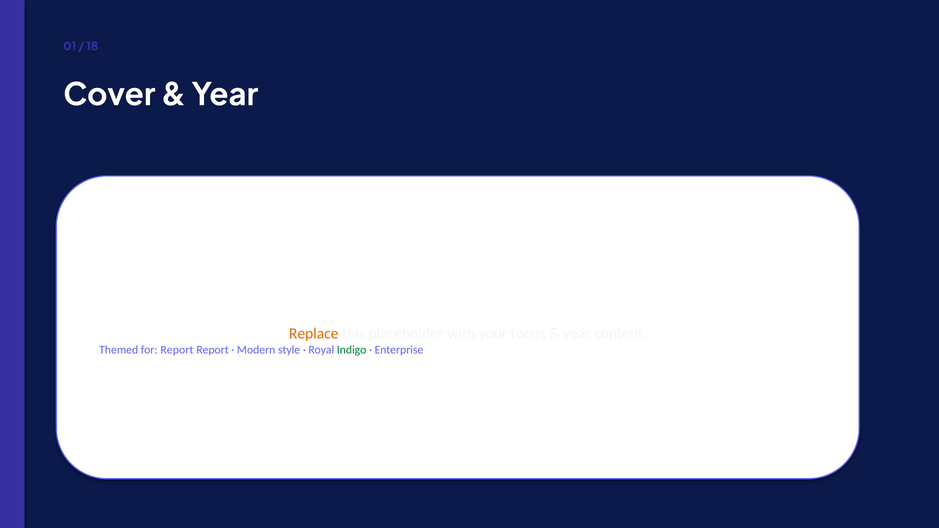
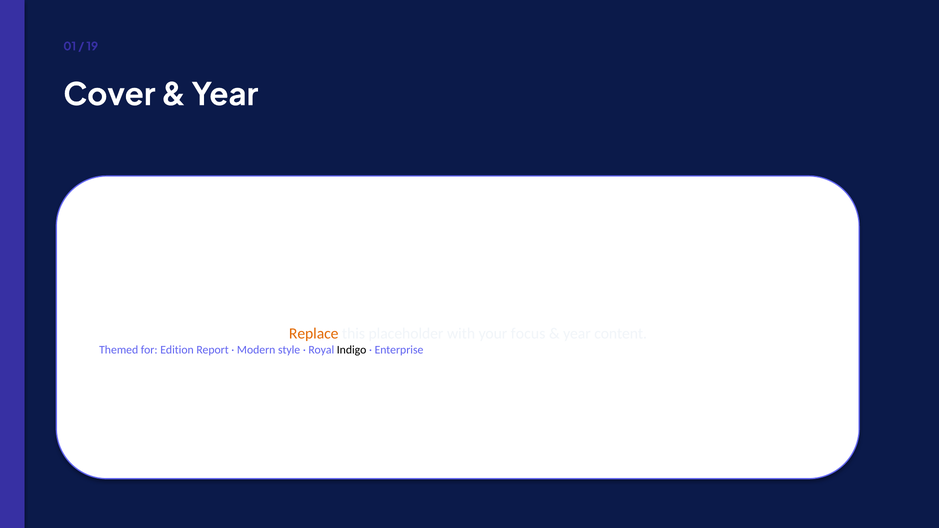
18: 18 -> 19
for Report: Report -> Edition
Indigo colour: green -> black
